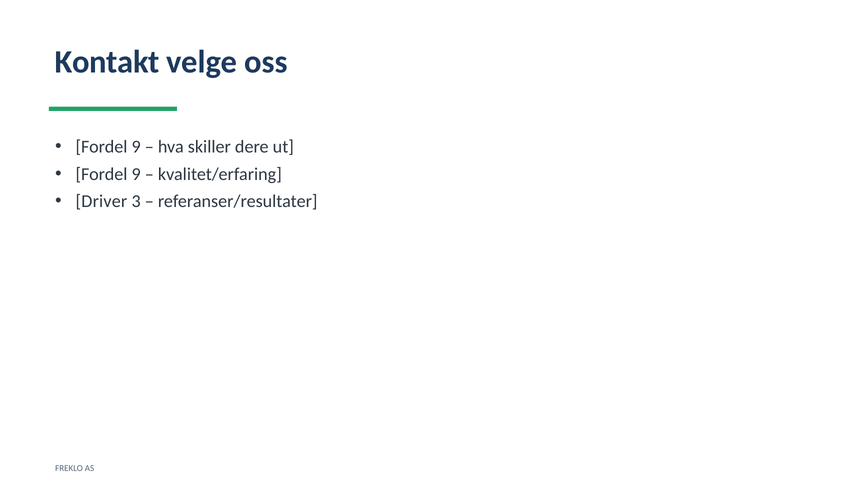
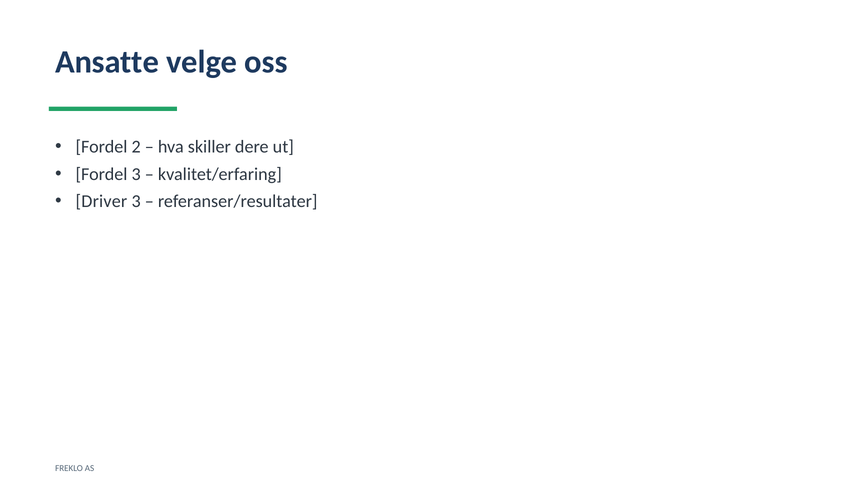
Kontakt: Kontakt -> Ansatte
9 at (136, 147): 9 -> 2
9 at (136, 174): 9 -> 3
